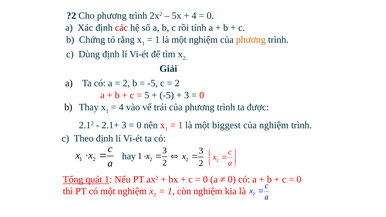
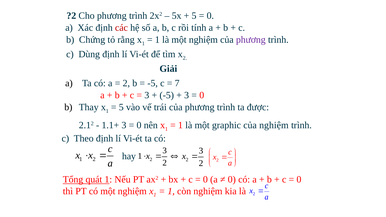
4 at (194, 16): 4 -> 5
phương at (251, 40) colour: orange -> purple
2 at (177, 83): 2 -> 7
5 at (147, 95): 5 -> 3
4 at (121, 107): 4 -> 5
2.1+: 2.1+ -> 1.1+
biggest: biggest -> graphic
